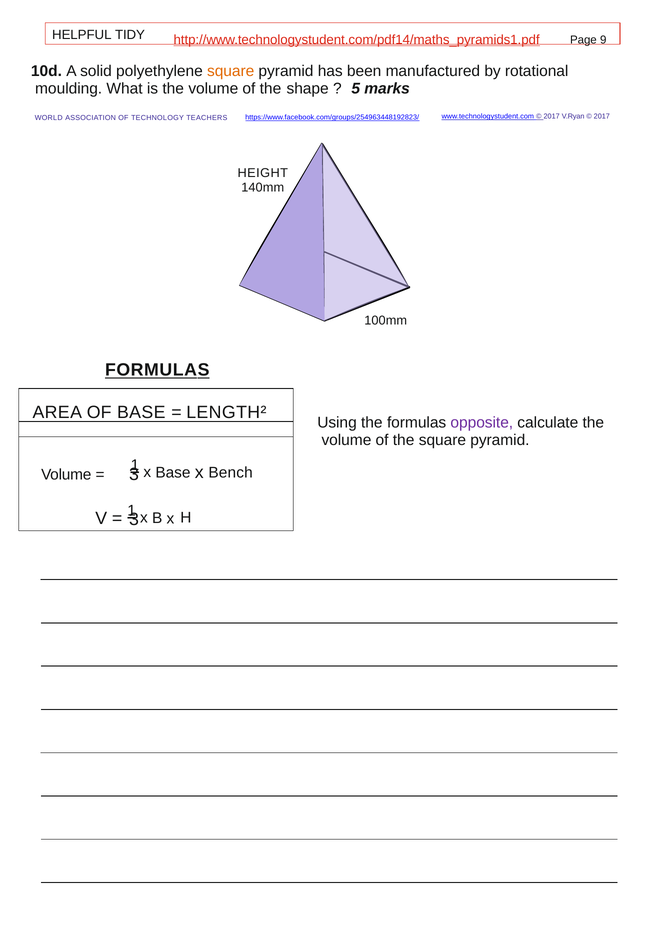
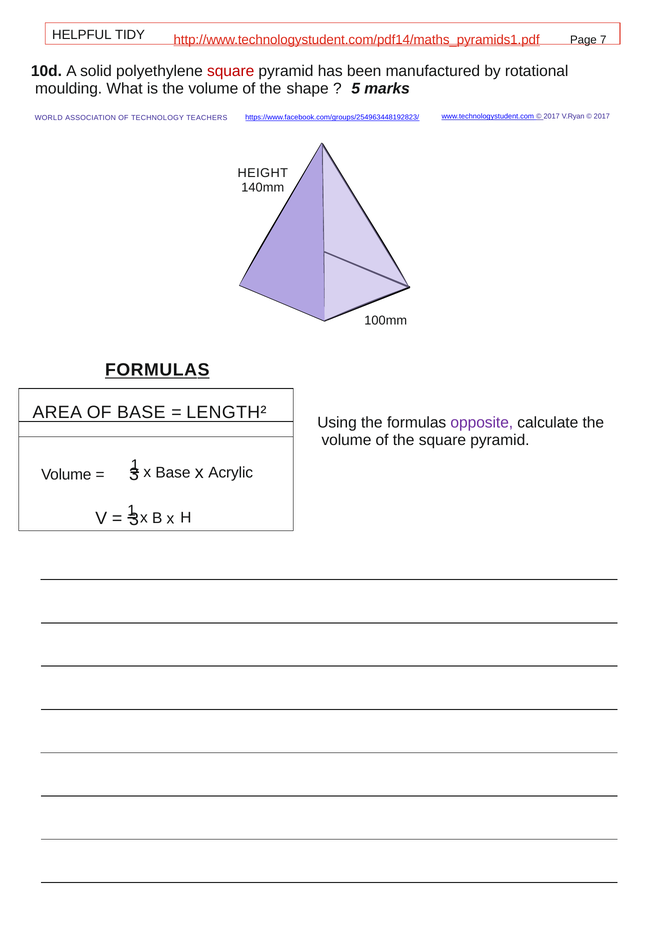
9: 9 -> 7
square at (231, 71) colour: orange -> red
Bench: Bench -> Acrylic
